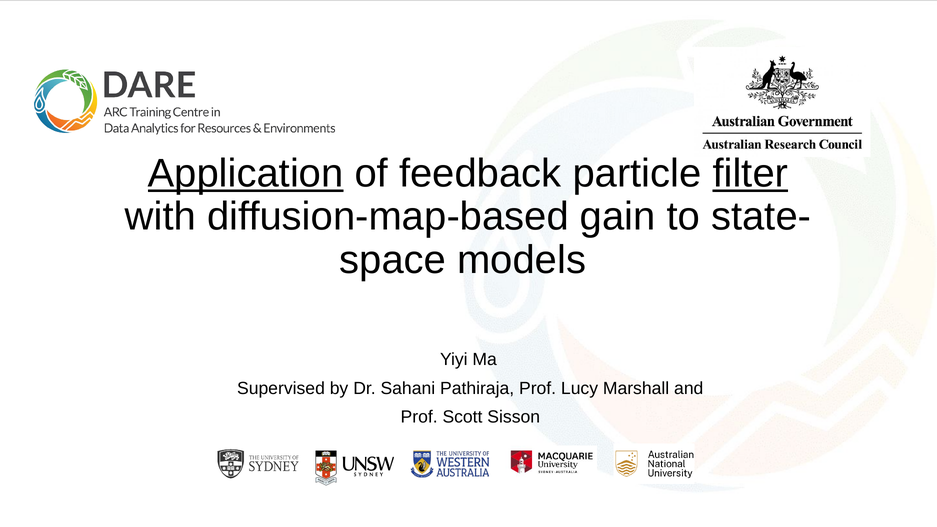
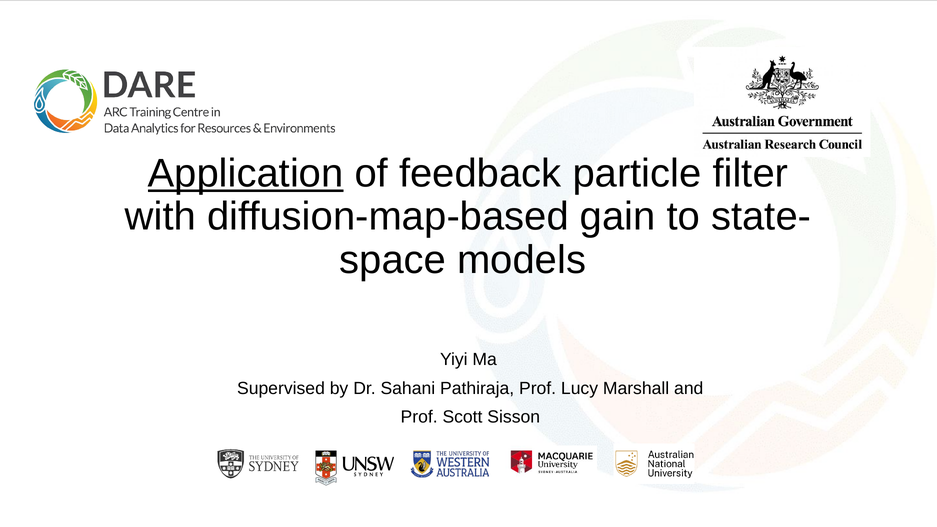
filter underline: present -> none
